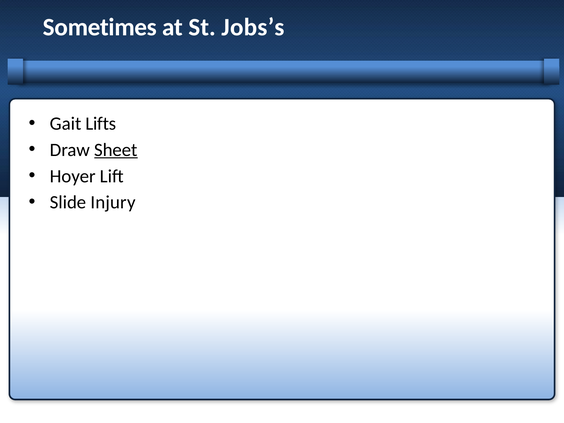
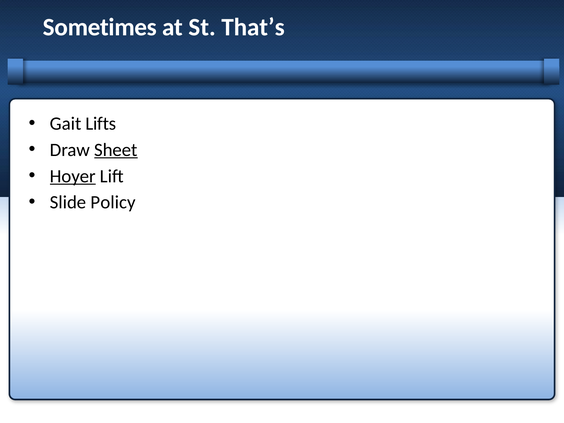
Jobs’s: Jobs’s -> That’s
Hoyer underline: none -> present
Injury: Injury -> Policy
